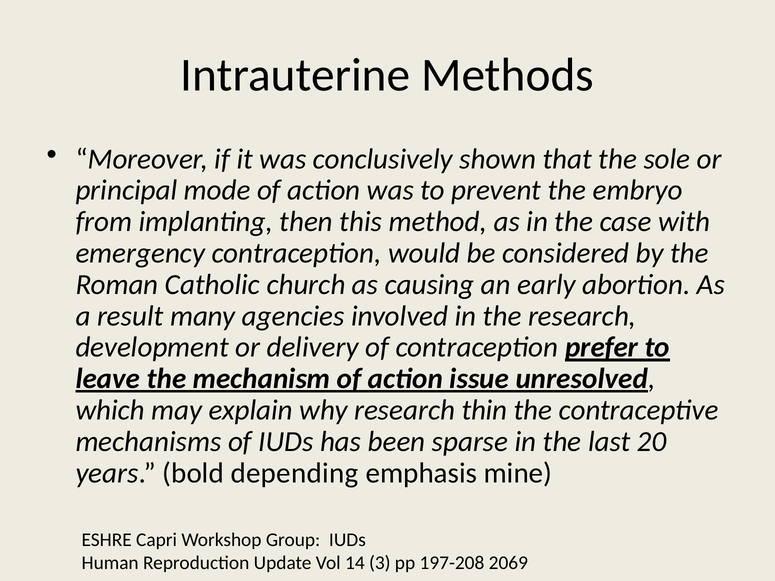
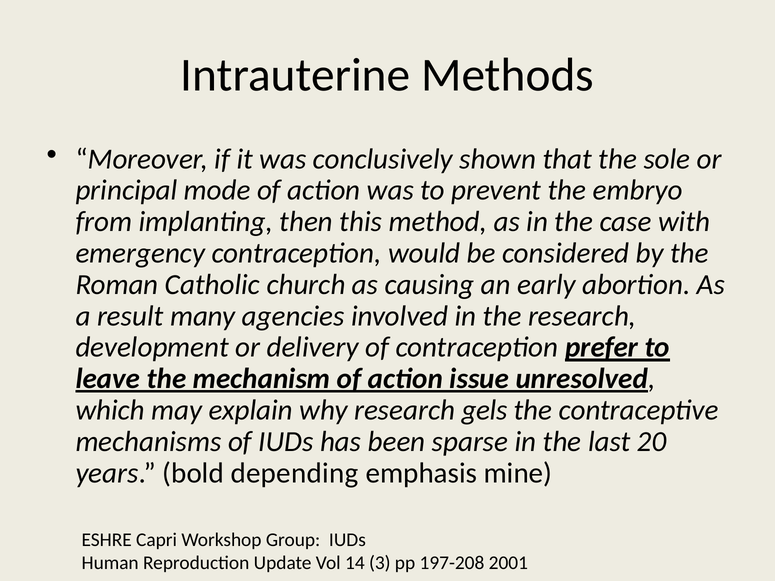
thin: thin -> gels
2069: 2069 -> 2001
